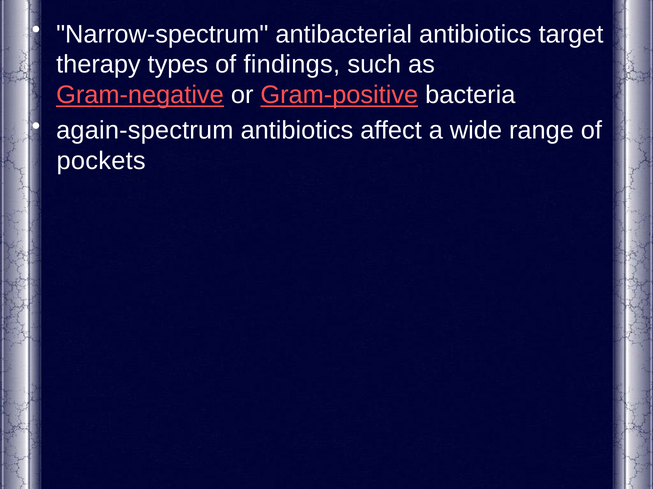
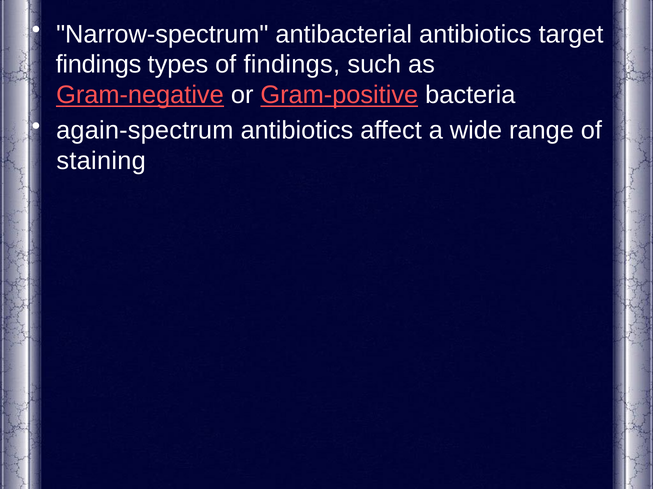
therapy at (98, 65): therapy -> findings
pockets: pockets -> staining
